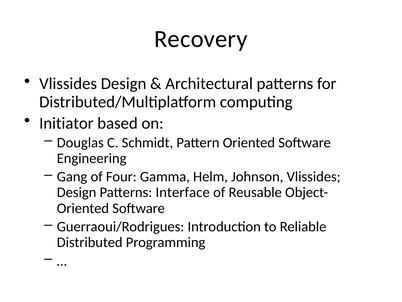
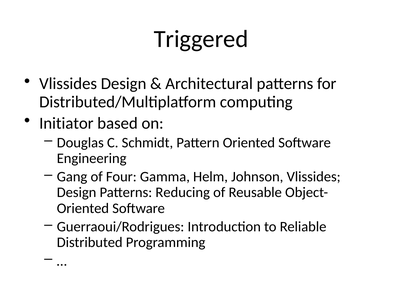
Recovery: Recovery -> Triggered
Interface: Interface -> Reducing
